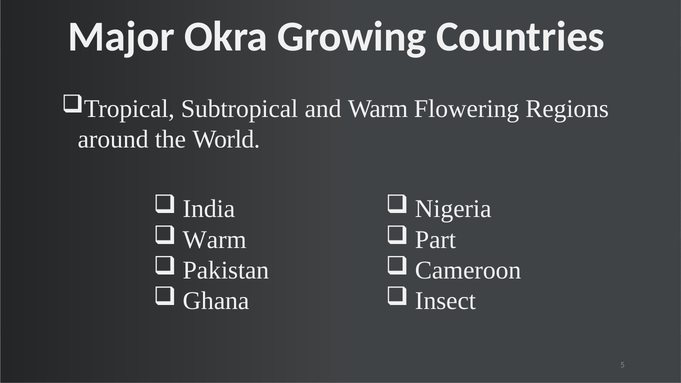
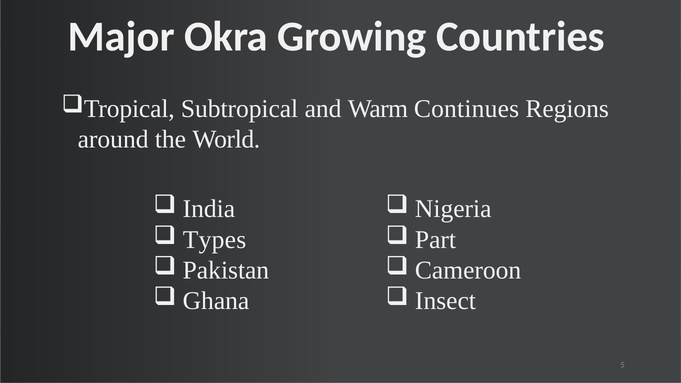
Flowering: Flowering -> Continues
Warm at (215, 240): Warm -> Types
